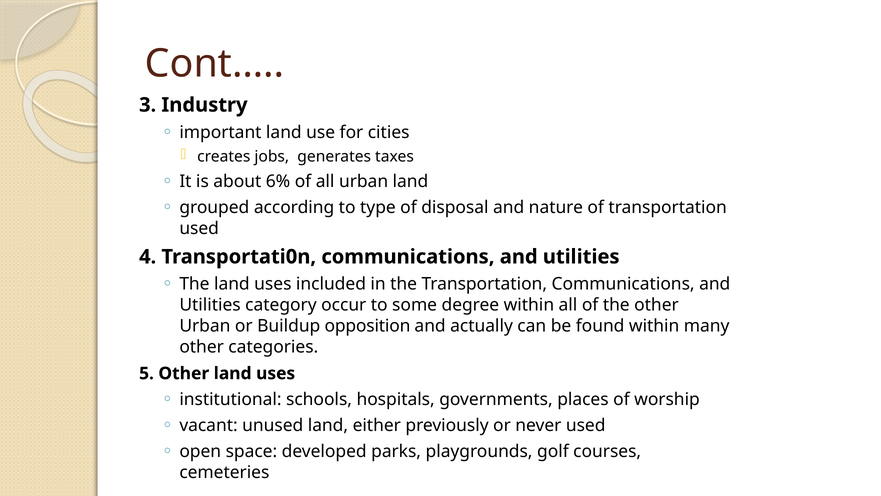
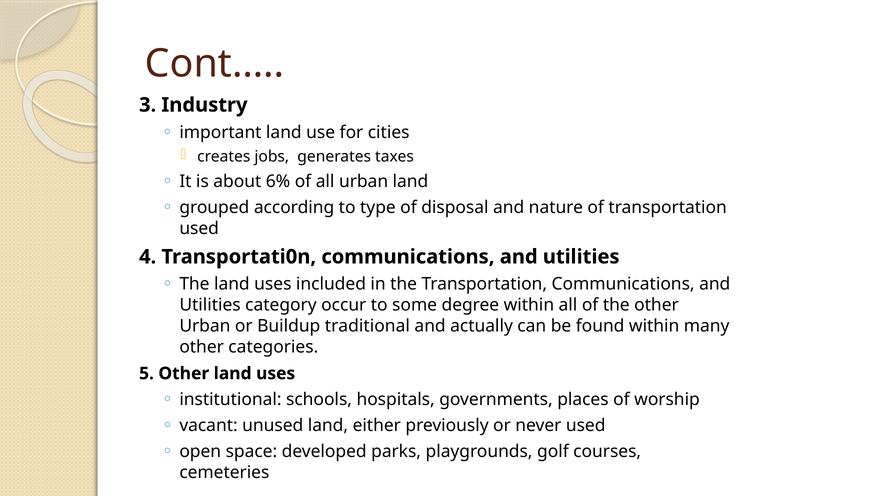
opposition: opposition -> traditional
